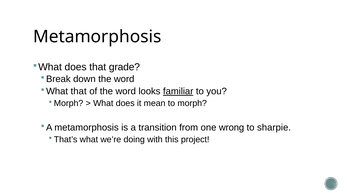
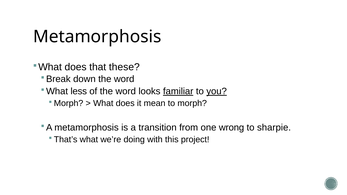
grade: grade -> these
that at (79, 91): that -> less
you underline: none -> present
